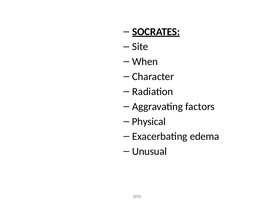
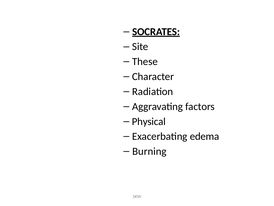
When: When -> These
Unusual: Unusual -> Burning
